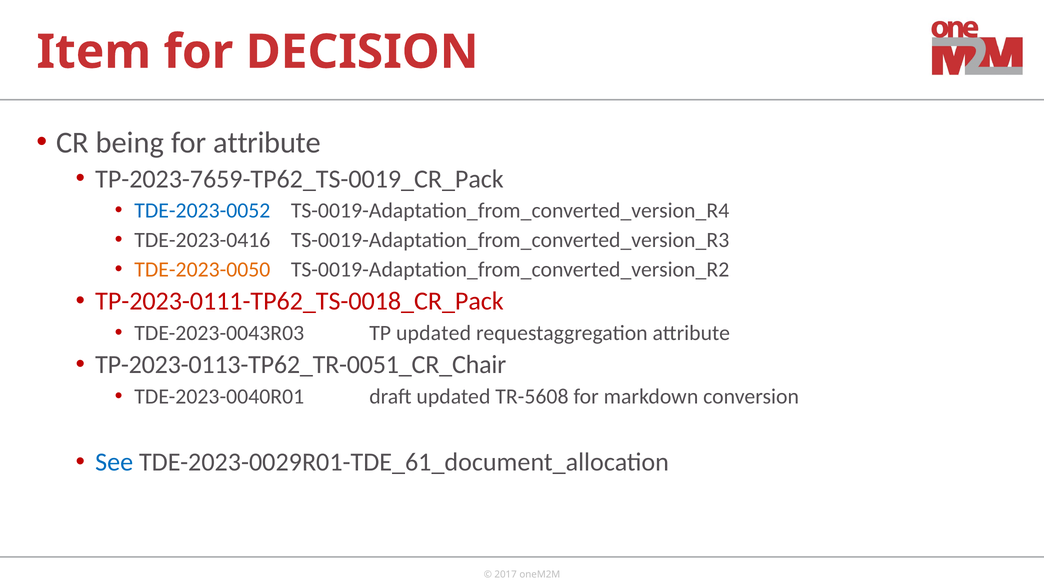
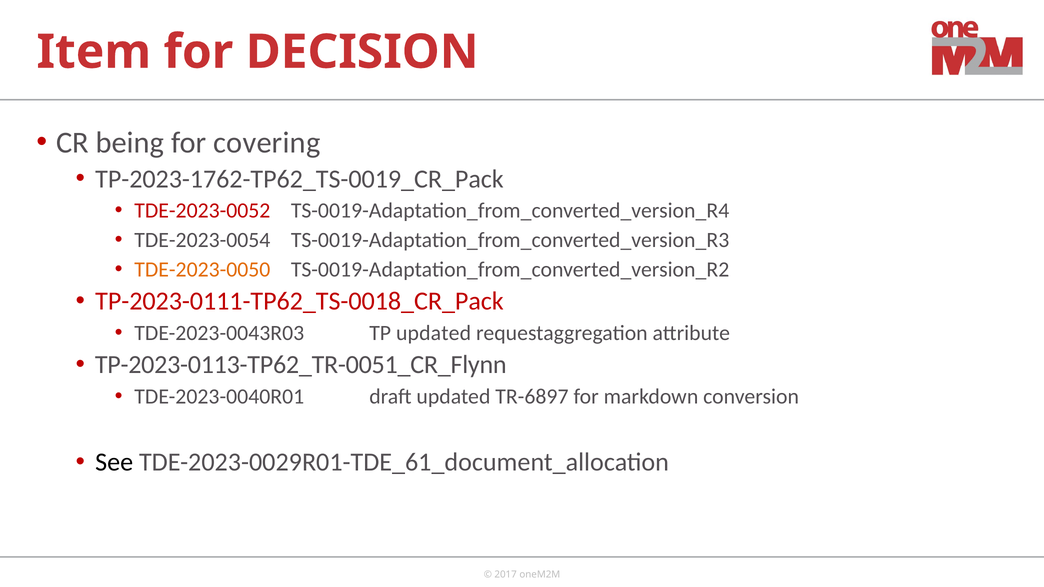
for attribute: attribute -> covering
TP-2023-7659-TP62_TS-0019_CR_Pack: TP-2023-7659-TP62_TS-0019_CR_Pack -> TP-2023-1762-TP62_TS-0019_CR_Pack
TDE-2023-0052 colour: blue -> red
TDE-2023-0416: TDE-2023-0416 -> TDE-2023-0054
TP-2023-0113-TP62_TR-0051_CR_Chair: TP-2023-0113-TP62_TR-0051_CR_Chair -> TP-2023-0113-TP62_TR-0051_CR_Flynn
TR-5608: TR-5608 -> TR-6897
See colour: blue -> black
